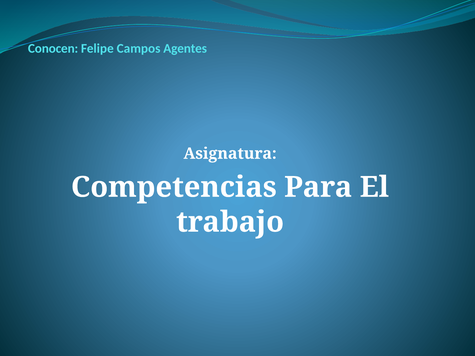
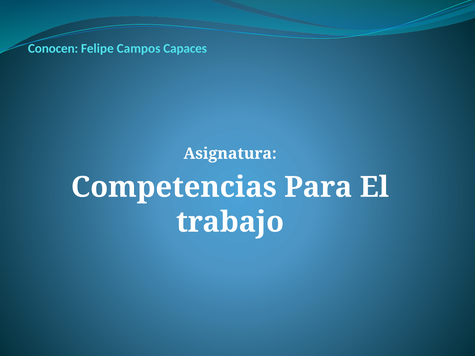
Agentes: Agentes -> Capaces
